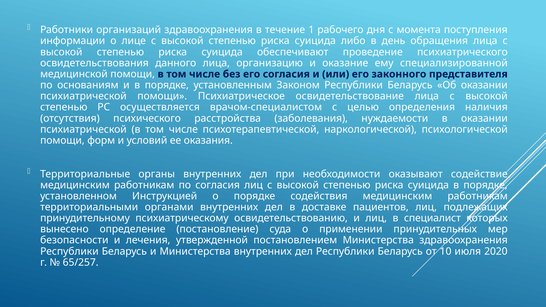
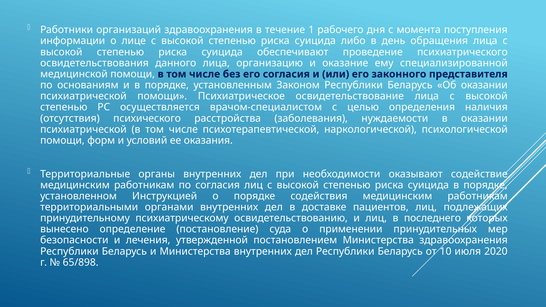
специалист: специалист -> последнего
65/257: 65/257 -> 65/898
